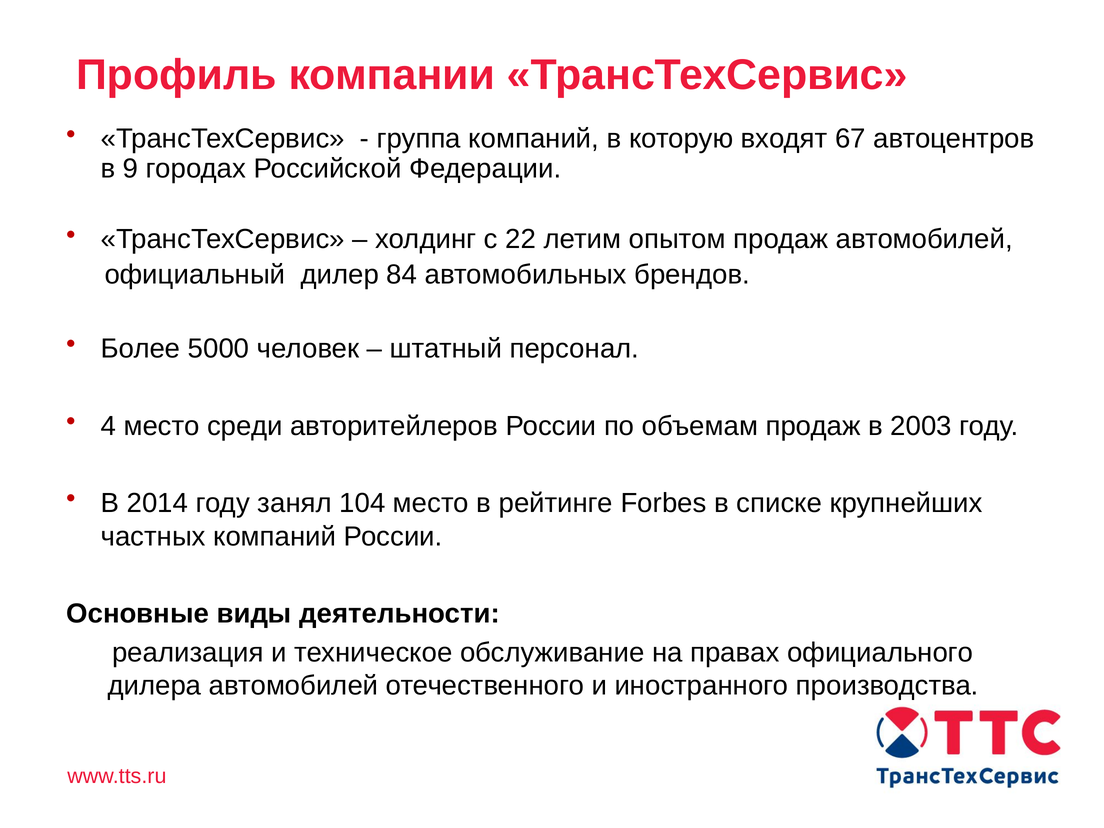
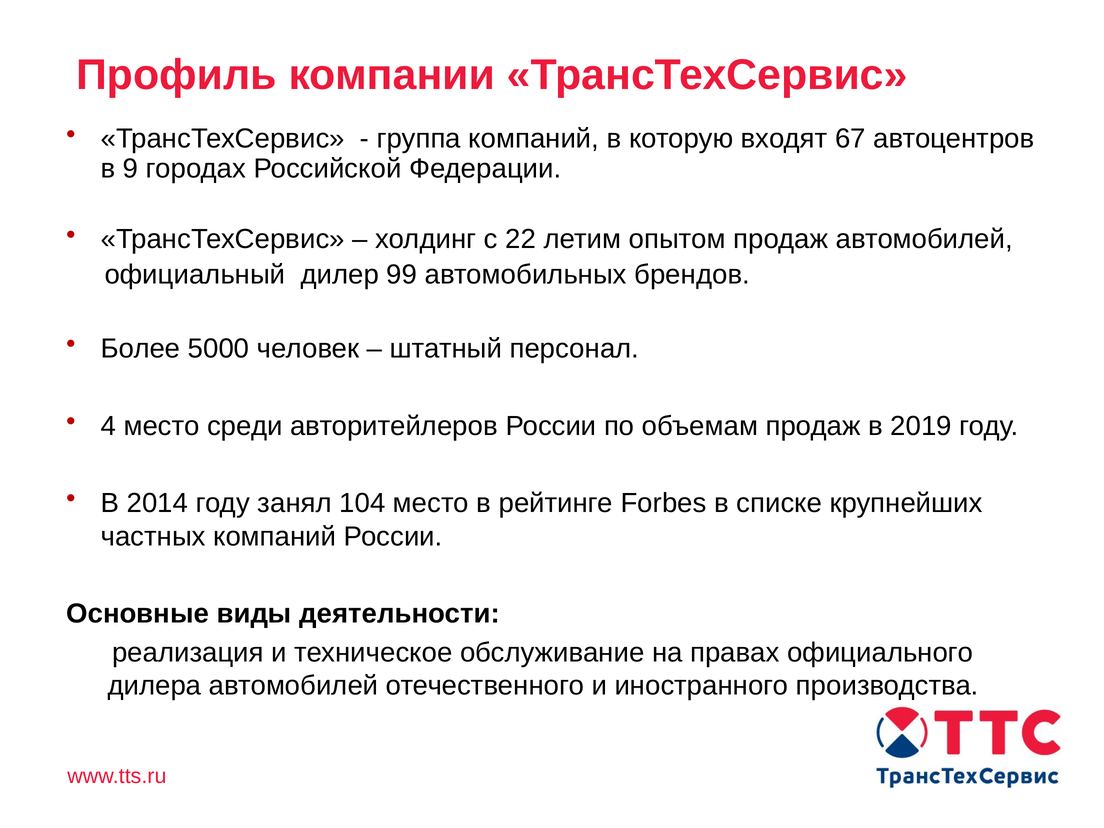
84: 84 -> 99
2003: 2003 -> 2019
